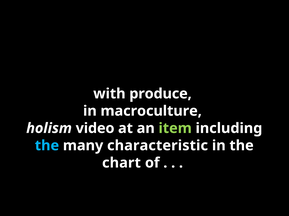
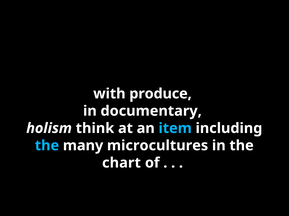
macroculture: macroculture -> documentary
video: video -> think
item colour: light green -> light blue
characteristic: characteristic -> microcultures
